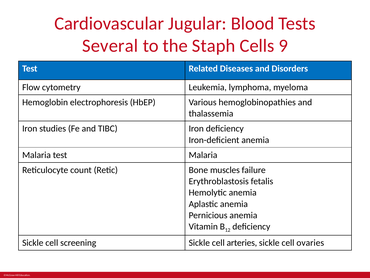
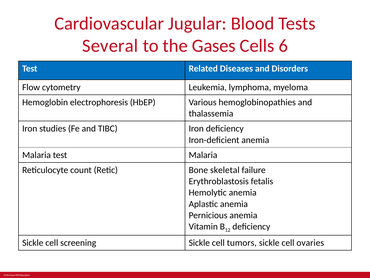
Staph: Staph -> Gases
9: 9 -> 6
muscles: muscles -> skeletal
arteries: arteries -> tumors
